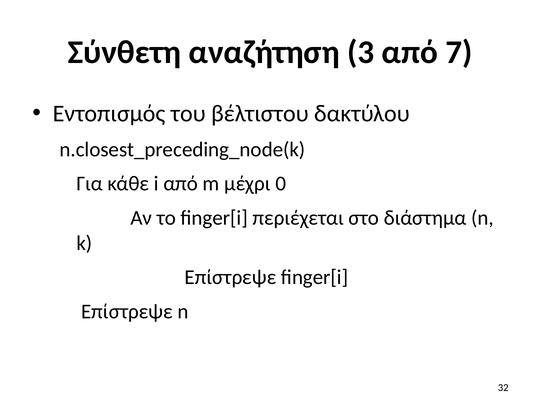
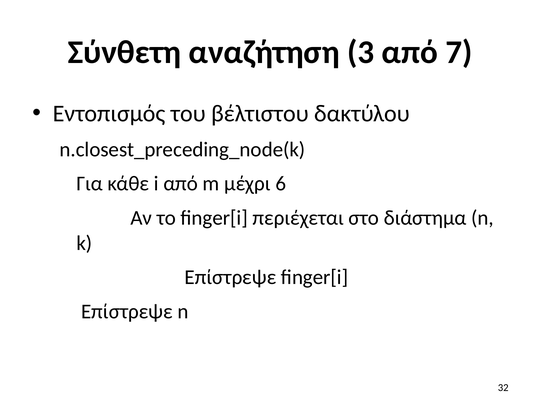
0: 0 -> 6
